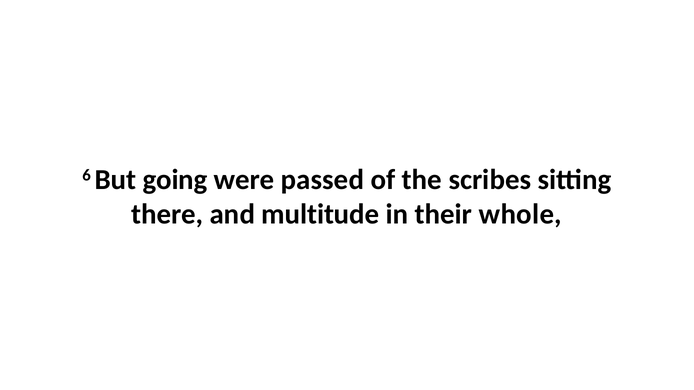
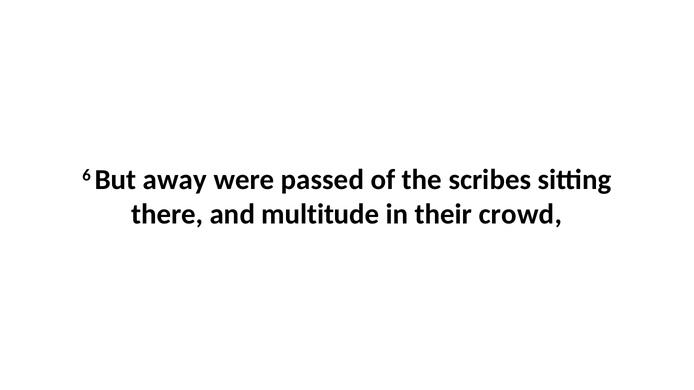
going: going -> away
whole: whole -> crowd
